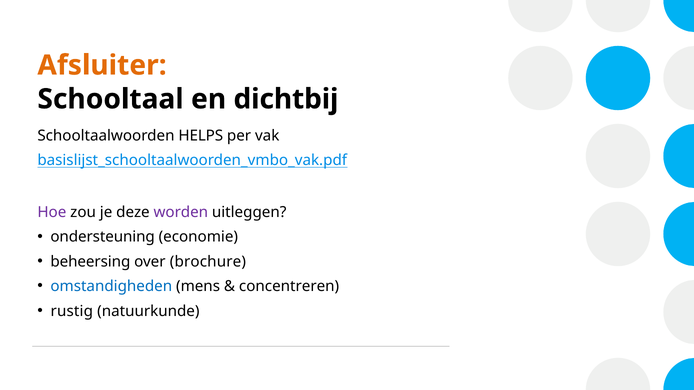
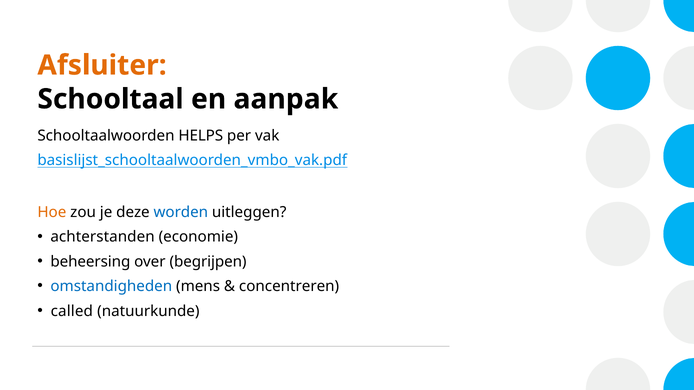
dichtbij: dichtbij -> aanpak
Hoe colour: purple -> orange
worden colour: purple -> blue
ondersteuning: ondersteuning -> achterstanden
brochure: brochure -> begrijpen
rustig: rustig -> called
